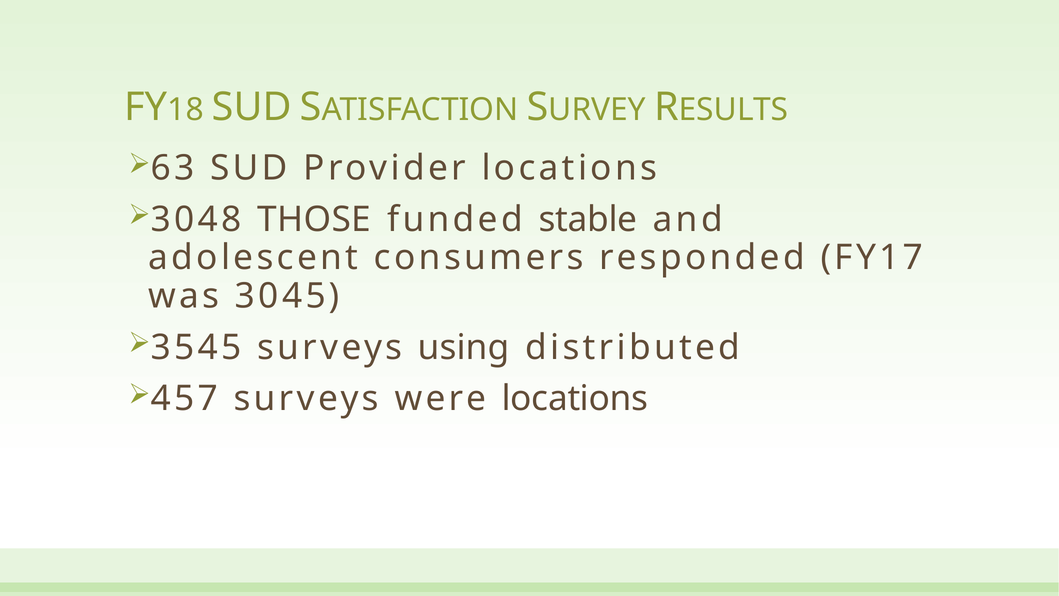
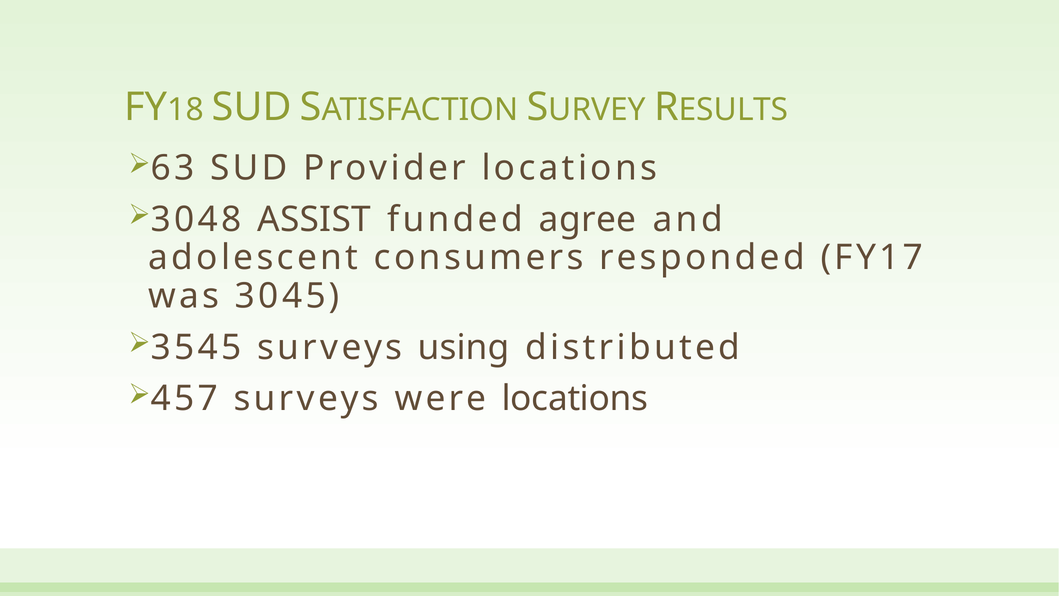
THOSE: THOSE -> ASSIST
stable: stable -> agree
